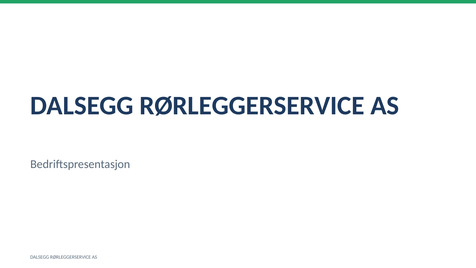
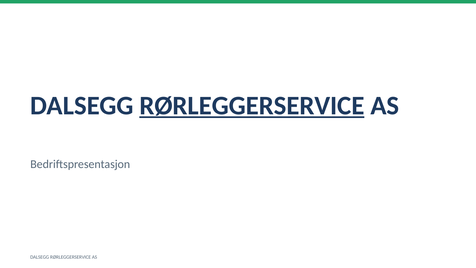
RØRLEGGERSERVICE at (252, 106) underline: none -> present
